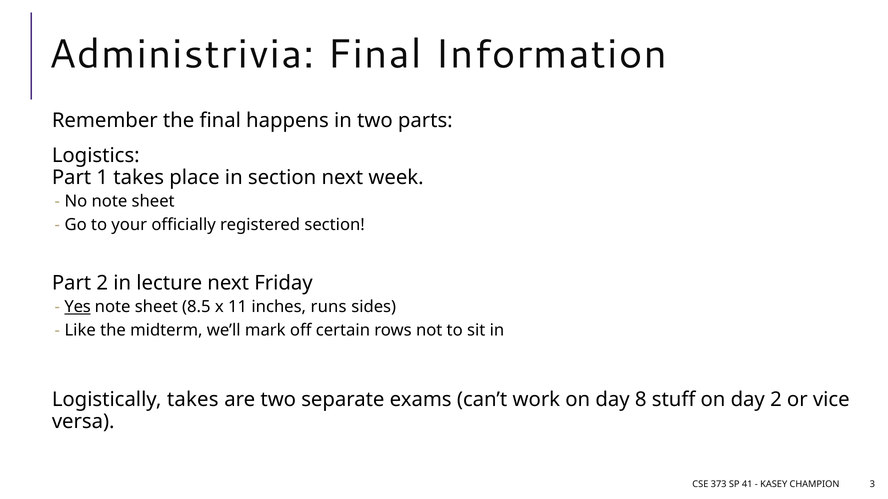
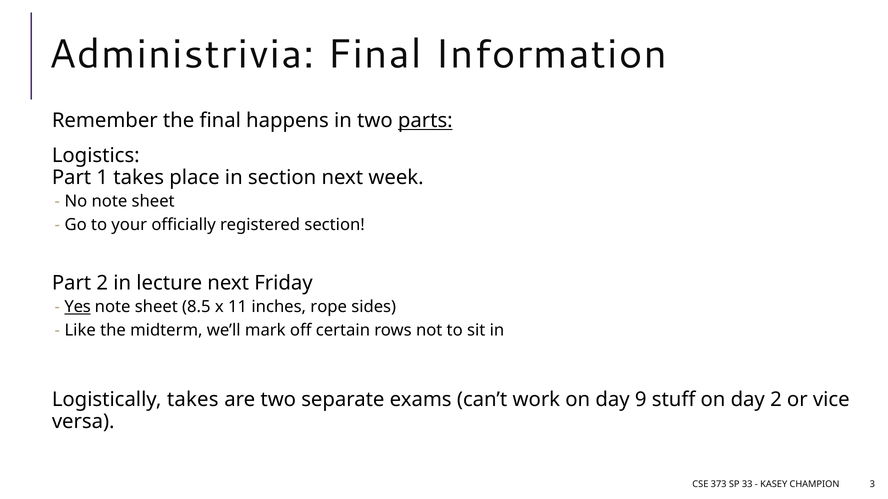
parts underline: none -> present
runs: runs -> rope
8: 8 -> 9
41: 41 -> 33
